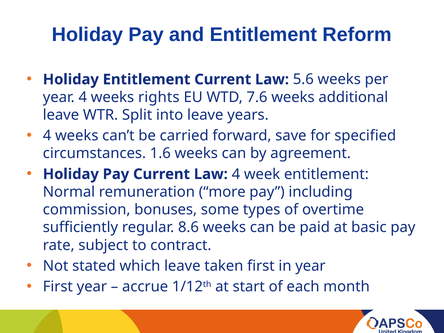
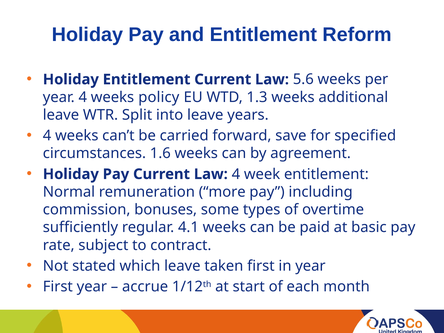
rights: rights -> policy
7.6: 7.6 -> 1.3
8.6: 8.6 -> 4.1
